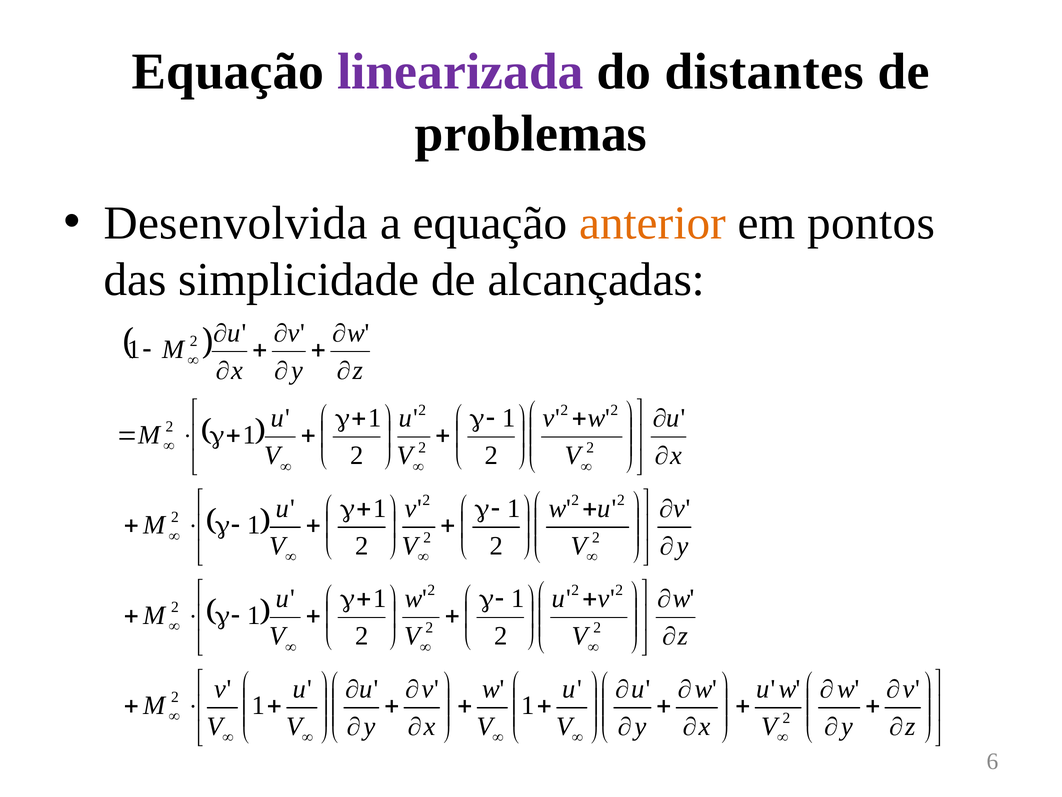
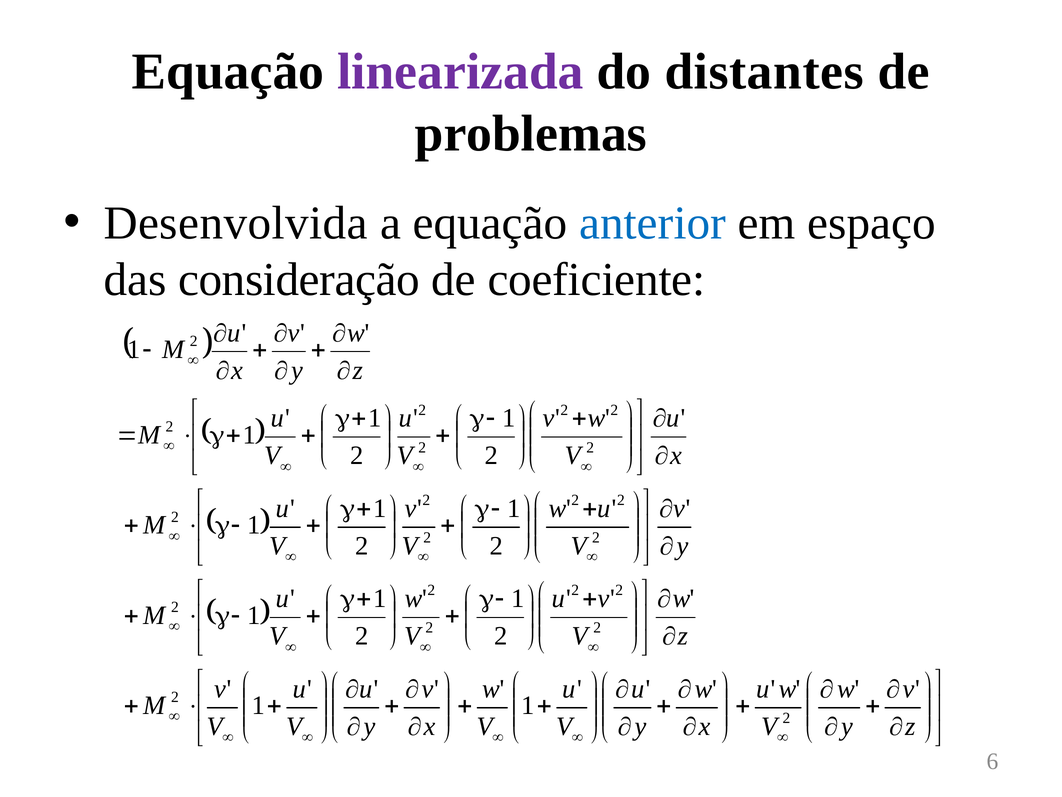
anterior colour: orange -> blue
pontos: pontos -> espaço
simplicidade: simplicidade -> consideração
alcançadas: alcançadas -> coeficiente
